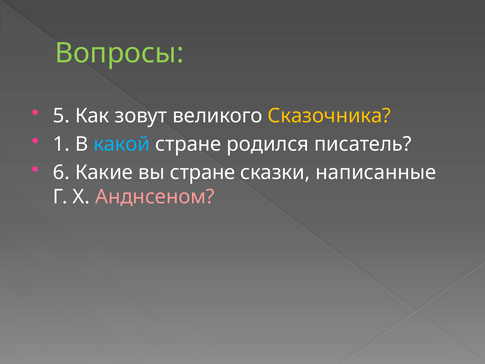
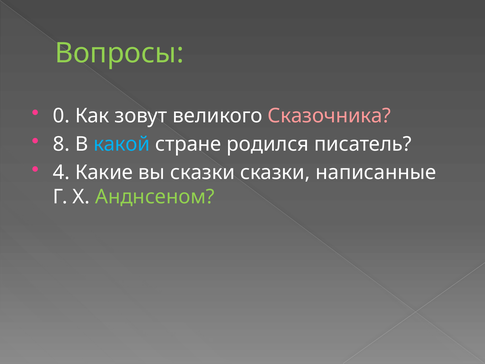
5: 5 -> 0
Сказочника colour: yellow -> pink
1: 1 -> 8
6: 6 -> 4
вы стране: стране -> сказки
Анднсеном colour: pink -> light green
